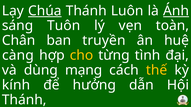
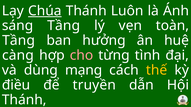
Ánh underline: present -> none
sáng Tuôn: Tuôn -> Tầng
Chân at (19, 41): Chân -> Tầng
truyền: truyền -> hưởng
cho colour: yellow -> pink
kính: kính -> điều
hưởng: hưởng -> truyền
